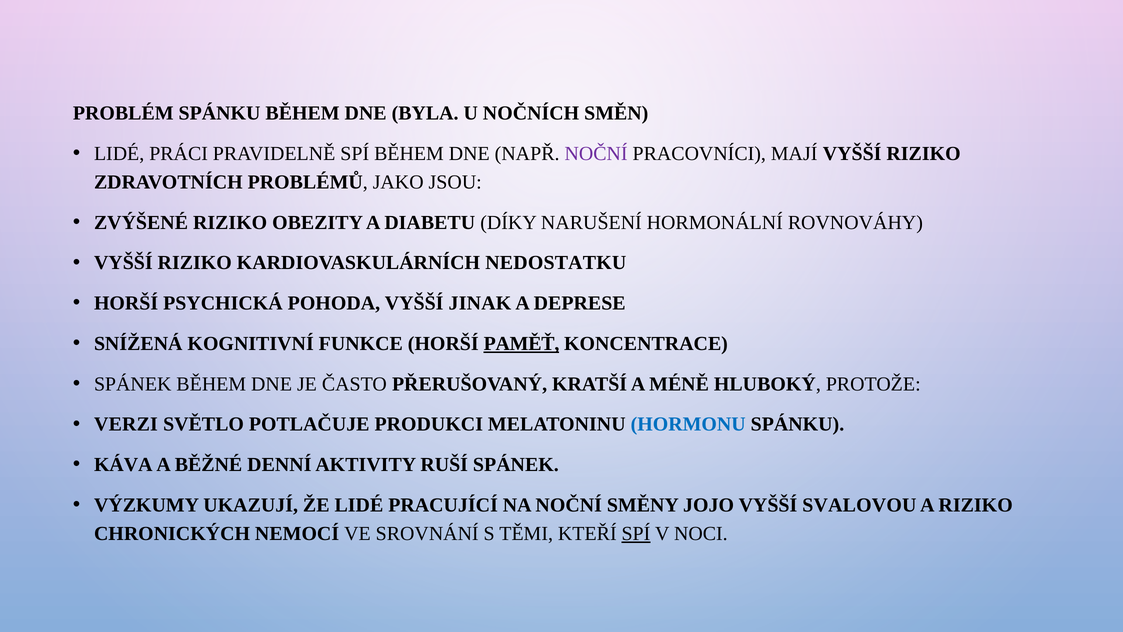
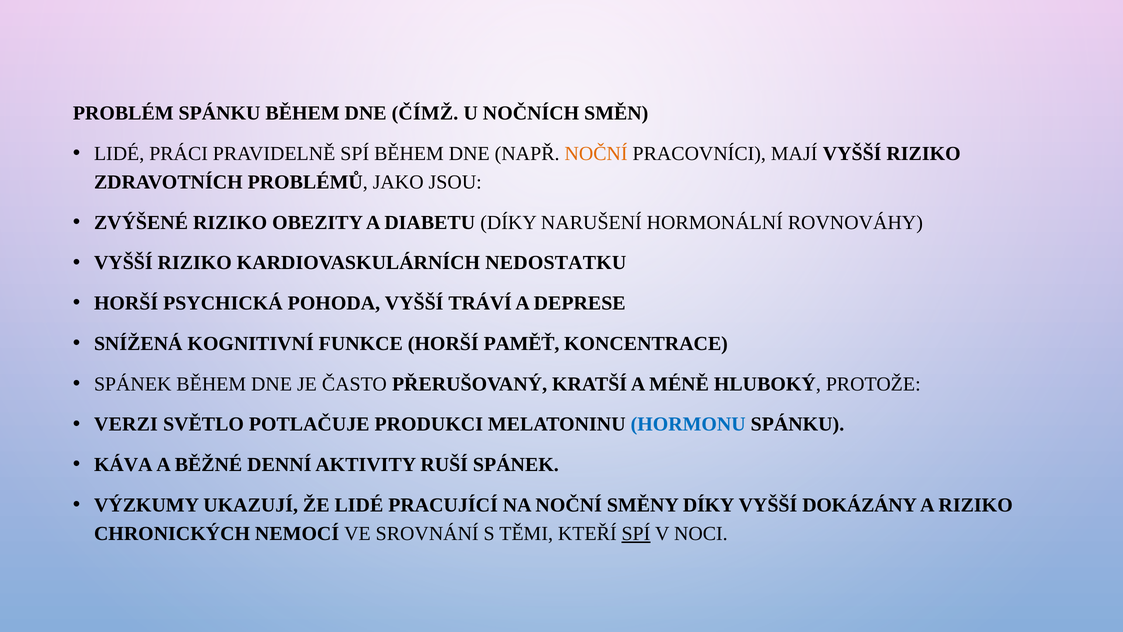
BYLA: BYLA -> ČÍMŽ
NOČNÍ at (596, 153) colour: purple -> orange
JINAK: JINAK -> TRÁVÍ
PAMĚŤ underline: present -> none
SMĚNY JOJO: JOJO -> DÍKY
SVALOVOU: SVALOVOU -> DOKÁZÁNY
